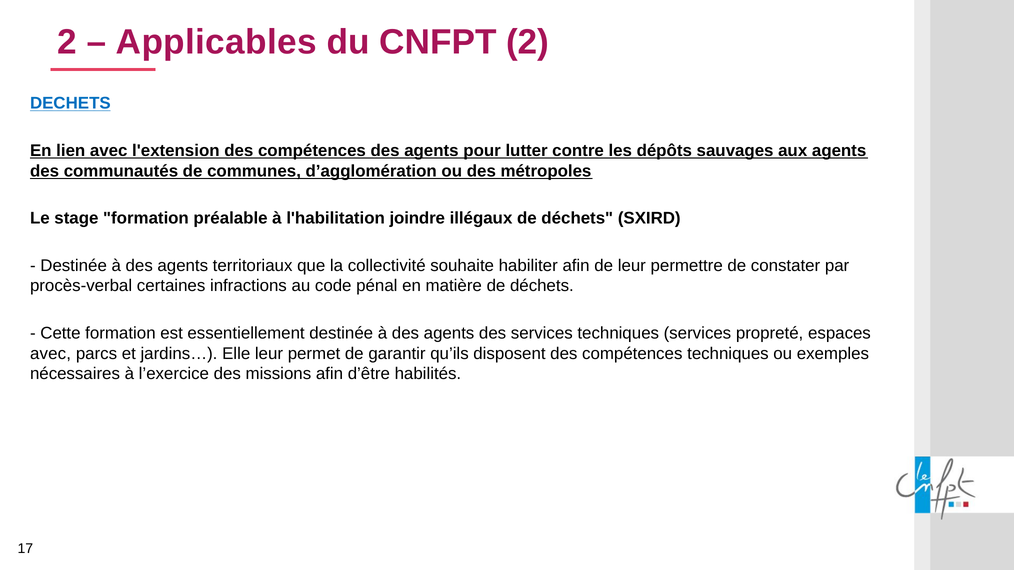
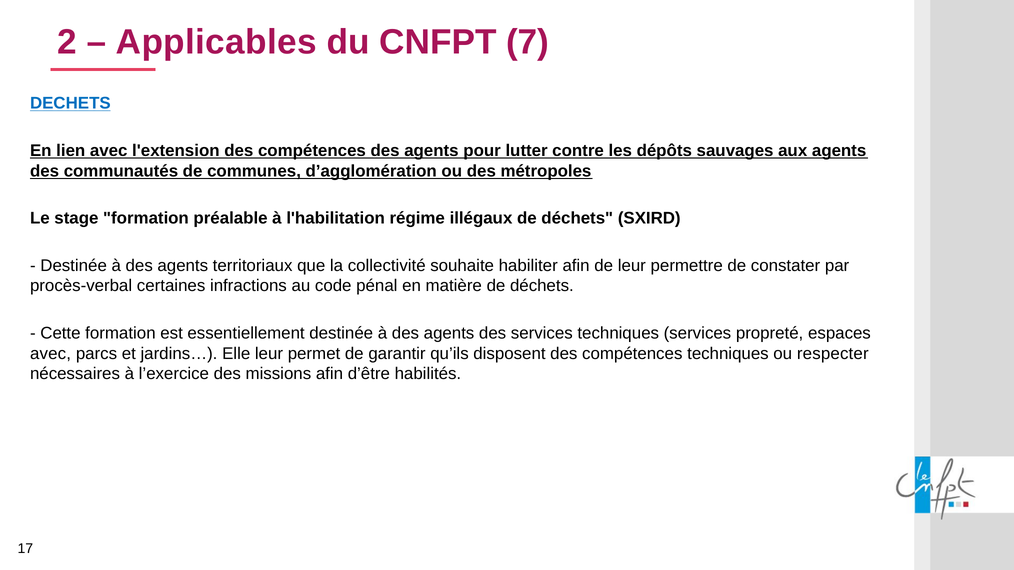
CNFPT 2: 2 -> 7
joindre: joindre -> régime
exemples: exemples -> respecter
